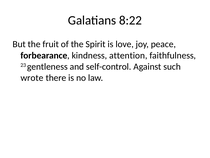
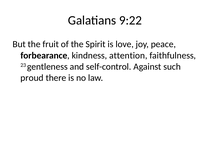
8:22: 8:22 -> 9:22
wrote: wrote -> proud
